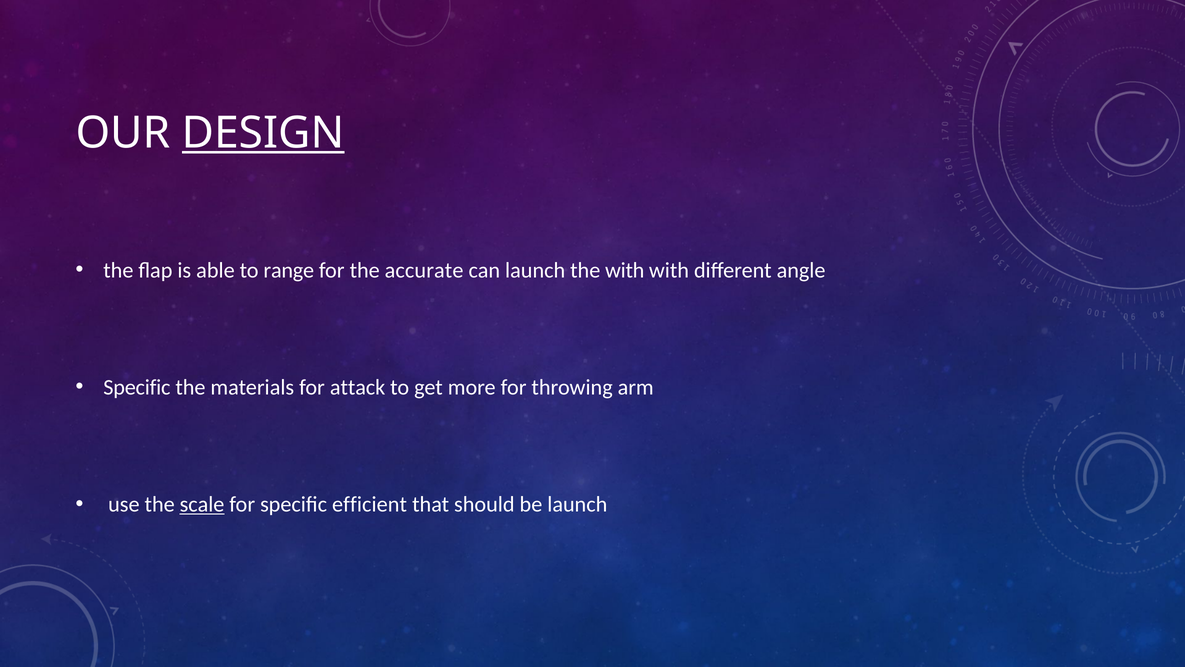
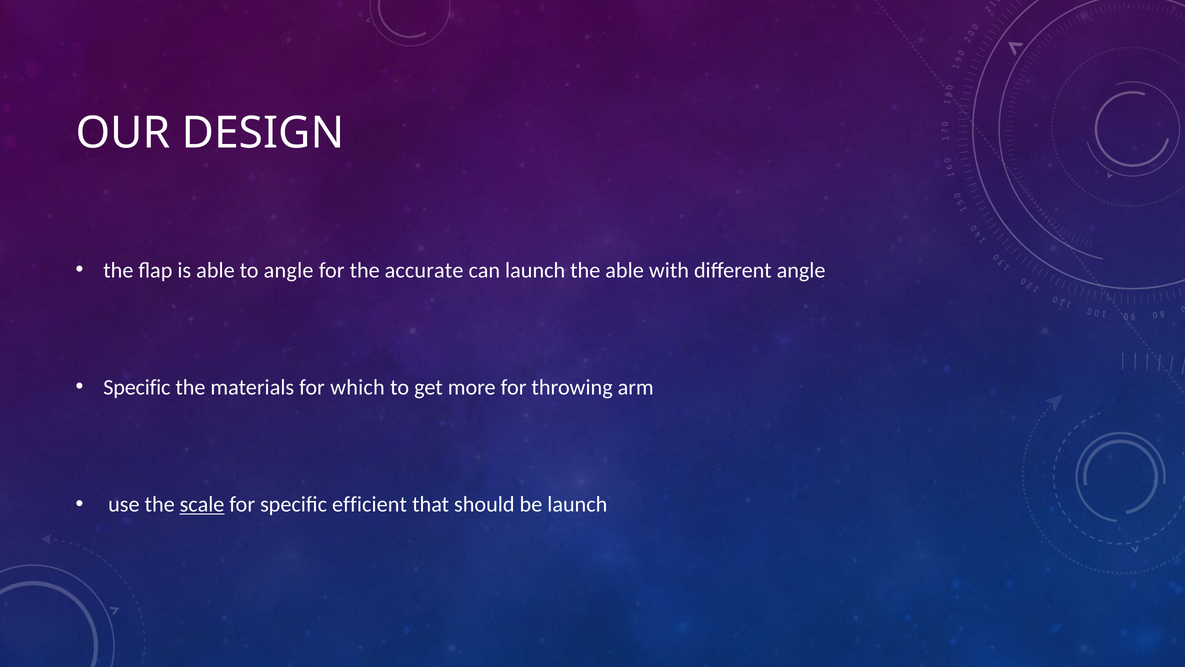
DESIGN underline: present -> none
to range: range -> angle
the with: with -> able
attack: attack -> which
